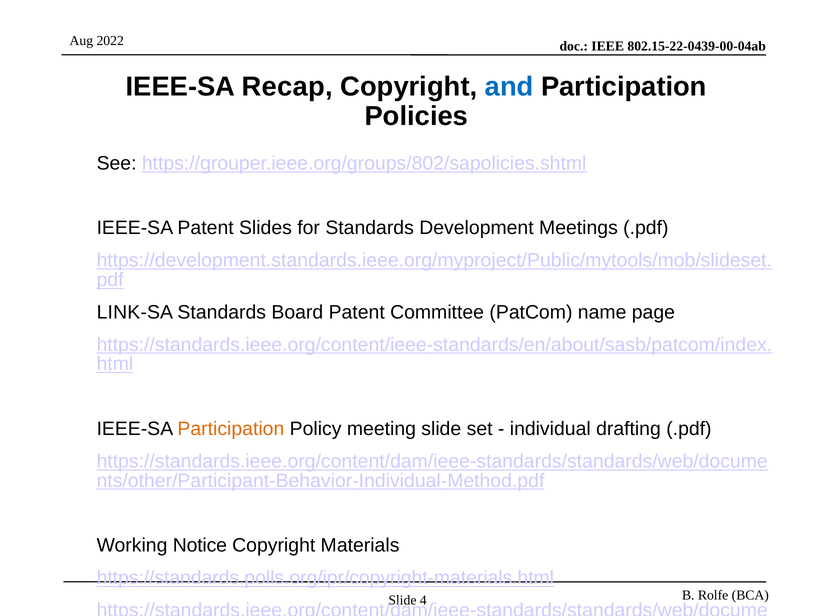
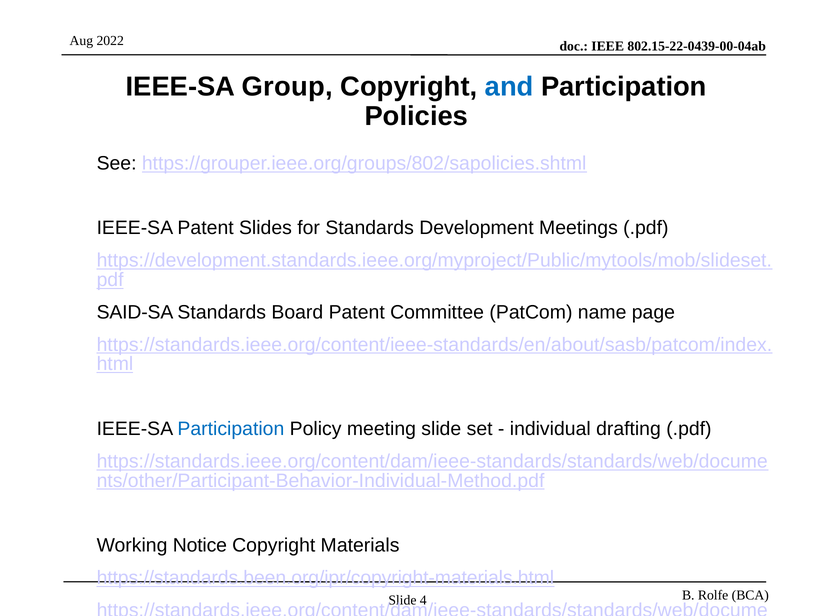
Recap: Recap -> Group
LINK-SA: LINK-SA -> SAID-SA
Participation at (231, 429) colour: orange -> blue
https://standards.polls.org/ipr/copyright-materials.html: https://standards.polls.org/ipr/copyright-materials.html -> https://standards.been.org/ipr/copyright-materials.html
